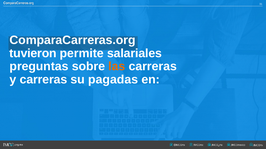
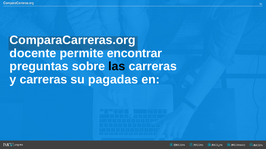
tuvieron: tuvieron -> docente
salariales: salariales -> encontrar
las colour: orange -> black
